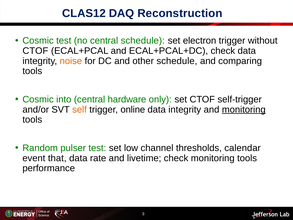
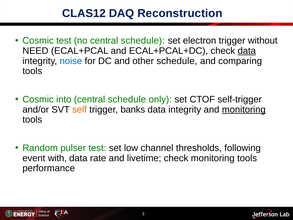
CTOF at (35, 51): CTOF -> NEED
data at (247, 51) underline: none -> present
noise colour: orange -> blue
hardware at (127, 99): hardware -> schedule
online: online -> banks
calendar: calendar -> following
that: that -> with
